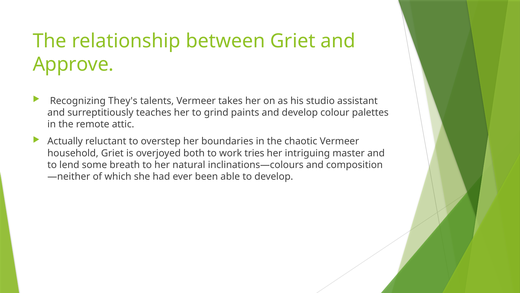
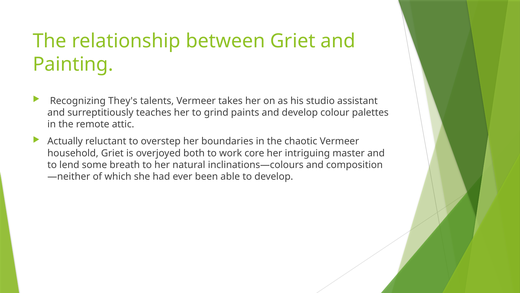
Approve: Approve -> Painting
tries: tries -> core
